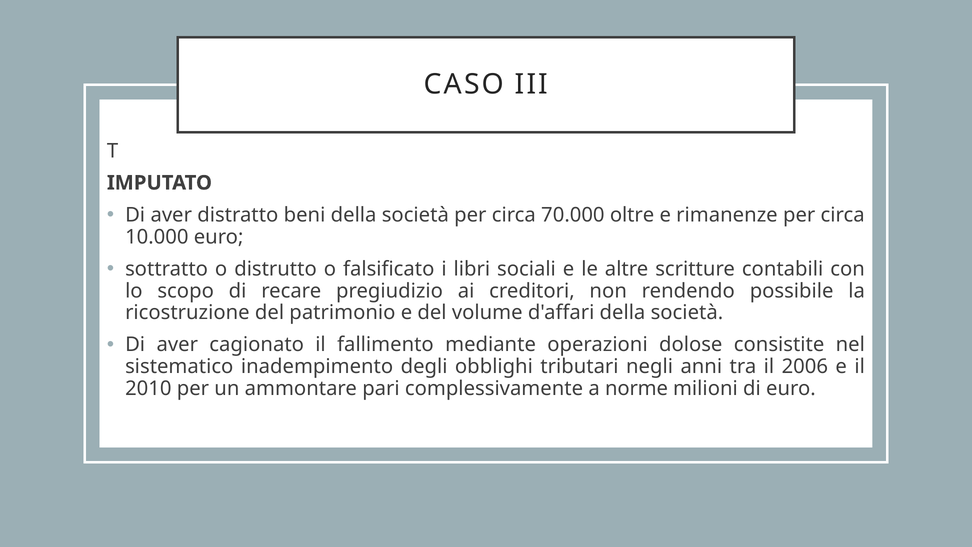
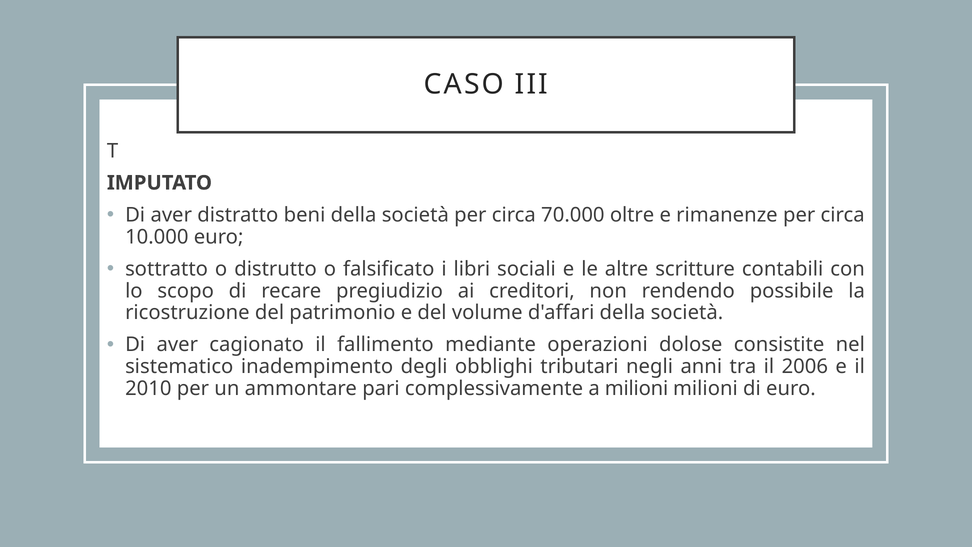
a norme: norme -> milioni
